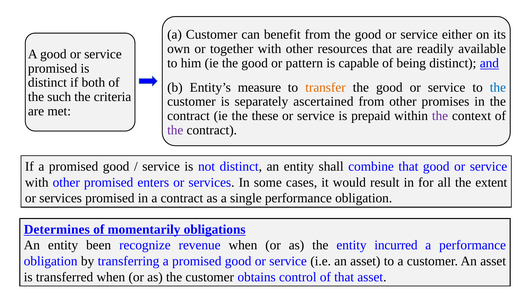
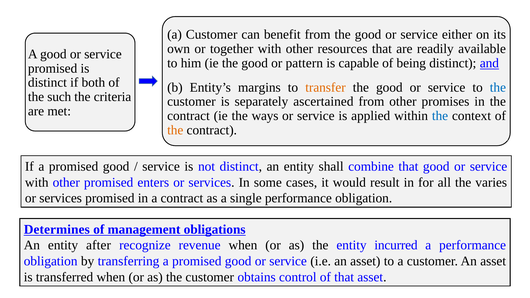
measure: measure -> margins
these: these -> ways
prepaid: prepaid -> applied
the at (440, 116) colour: purple -> blue
the at (175, 130) colour: purple -> orange
extent: extent -> varies
momentarily: momentarily -> management
been: been -> after
